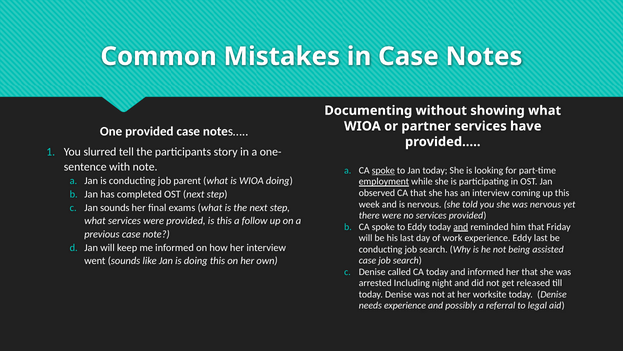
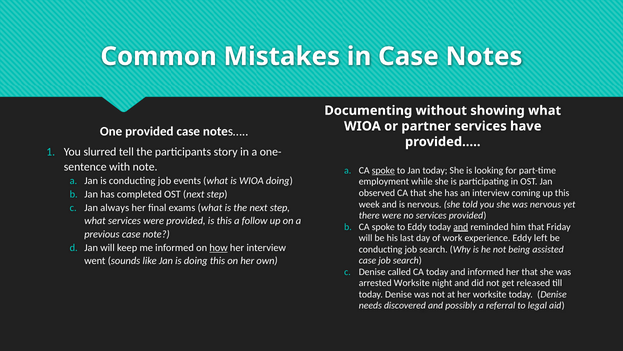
parent: parent -> events
employment underline: present -> none
Jan sounds: sounds -> always
Eddy last: last -> left
how underline: none -> present
arrested Including: Including -> Worksite
needs experience: experience -> discovered
